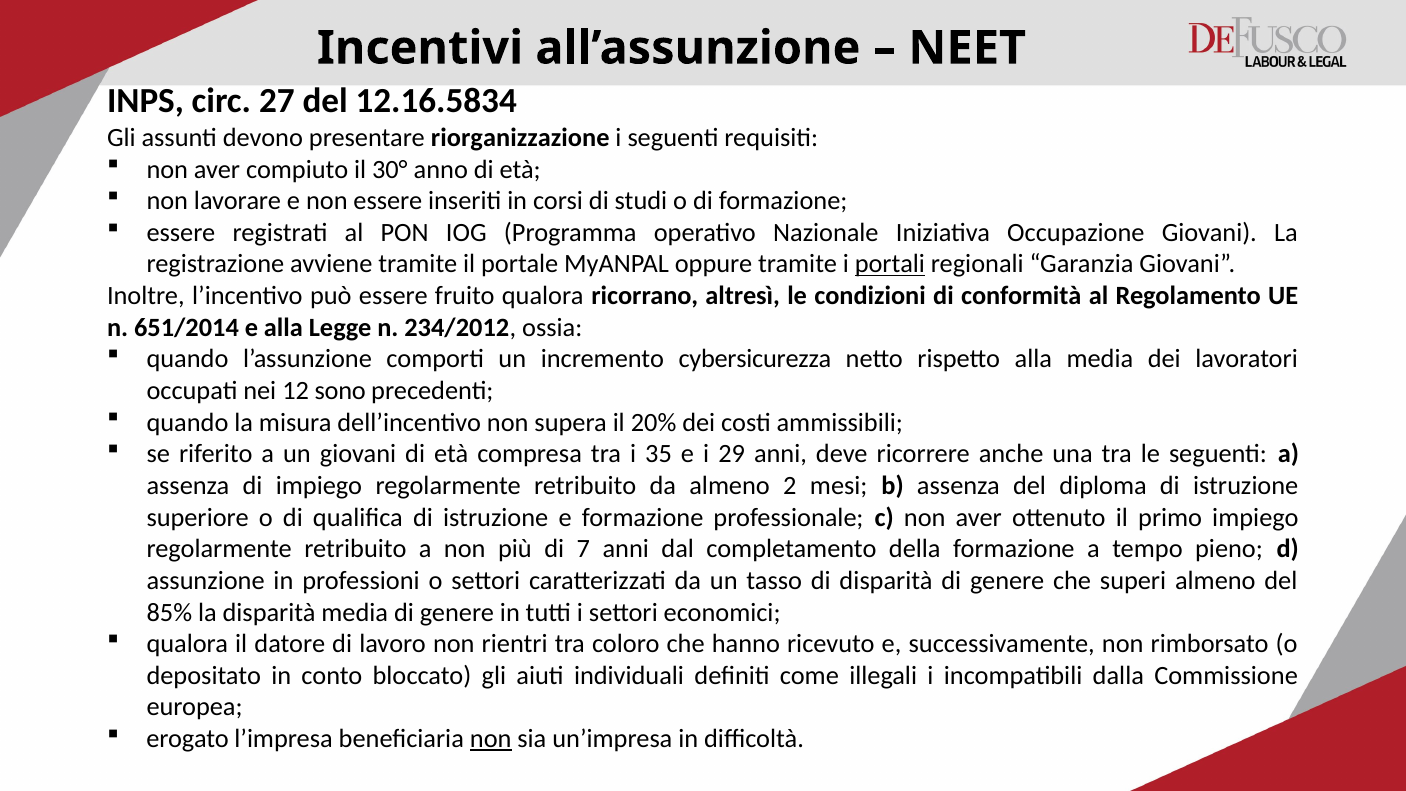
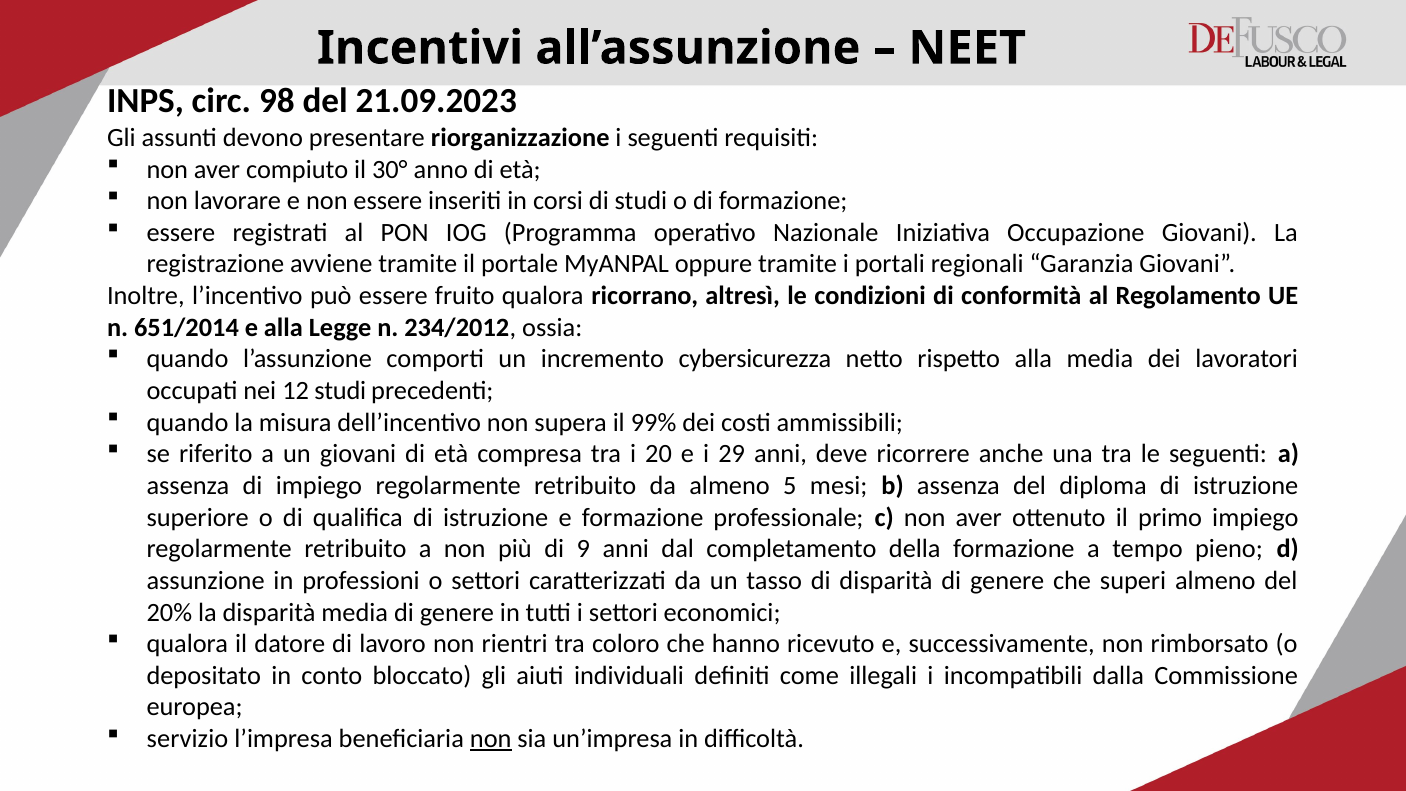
27: 27 -> 98
12.16.5834: 12.16.5834 -> 21.09.2023
portali underline: present -> none
12 sono: sono -> studi
20%: 20% -> 99%
35: 35 -> 20
2: 2 -> 5
7: 7 -> 9
85%: 85% -> 20%
erogato: erogato -> servizio
